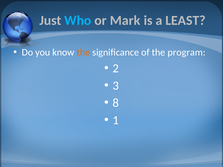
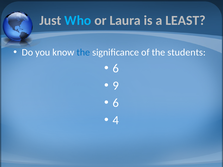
Mark: Mark -> Laura
the at (83, 52) colour: orange -> blue
program: program -> students
2 at (116, 68): 2 -> 6
3: 3 -> 9
8 at (116, 103): 8 -> 6
1: 1 -> 4
